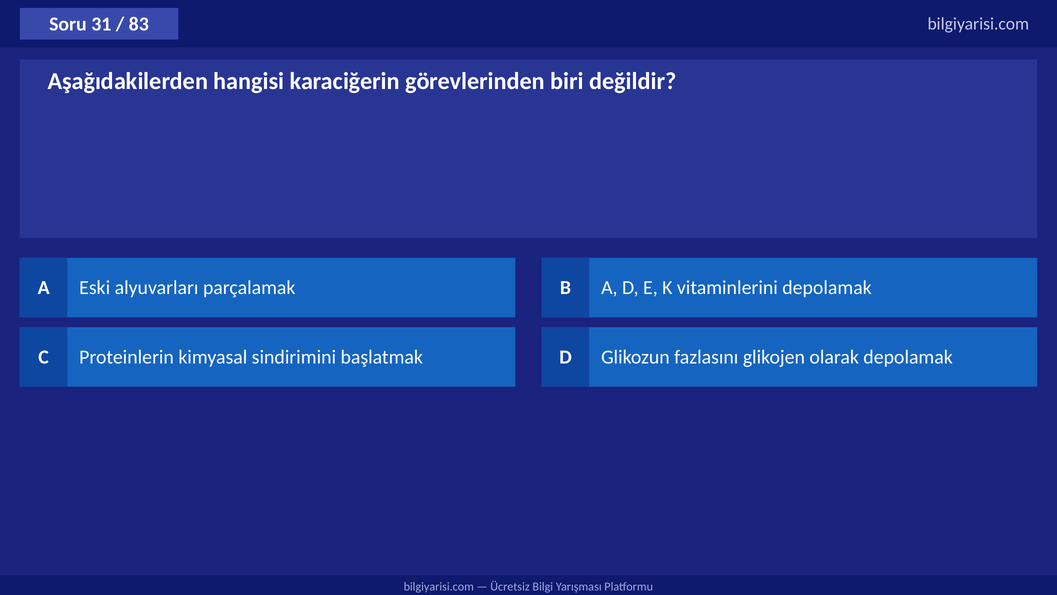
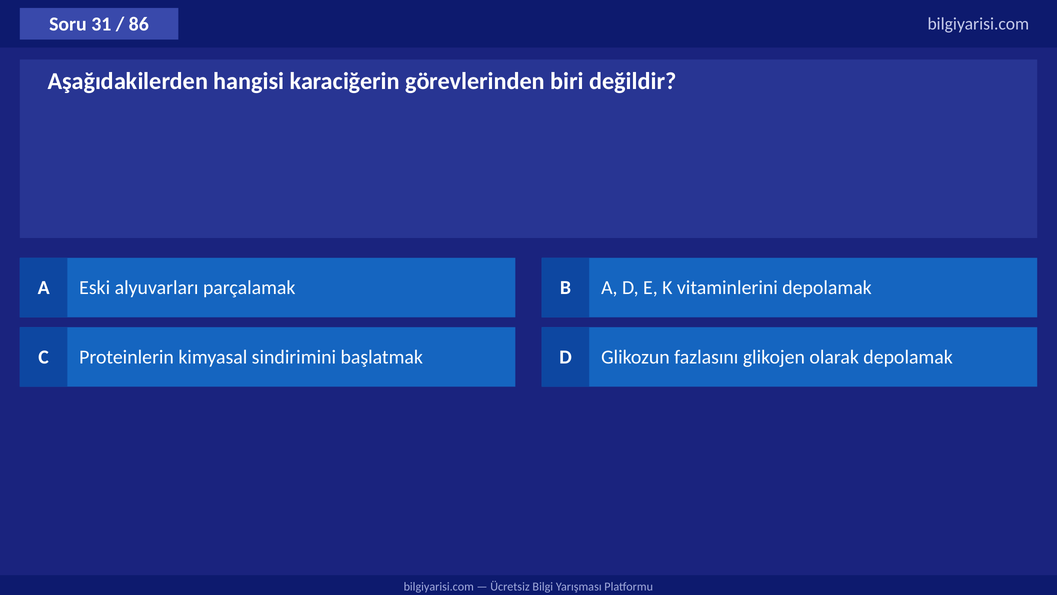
83: 83 -> 86
